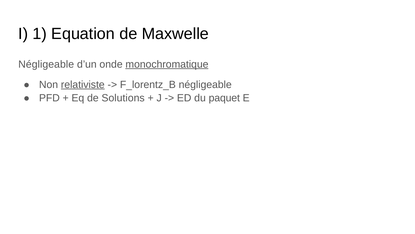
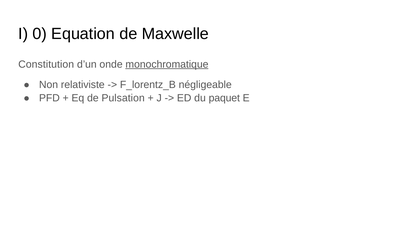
1: 1 -> 0
Négligeable at (46, 64): Négligeable -> Constitution
relativiste underline: present -> none
Solutions: Solutions -> Pulsation
